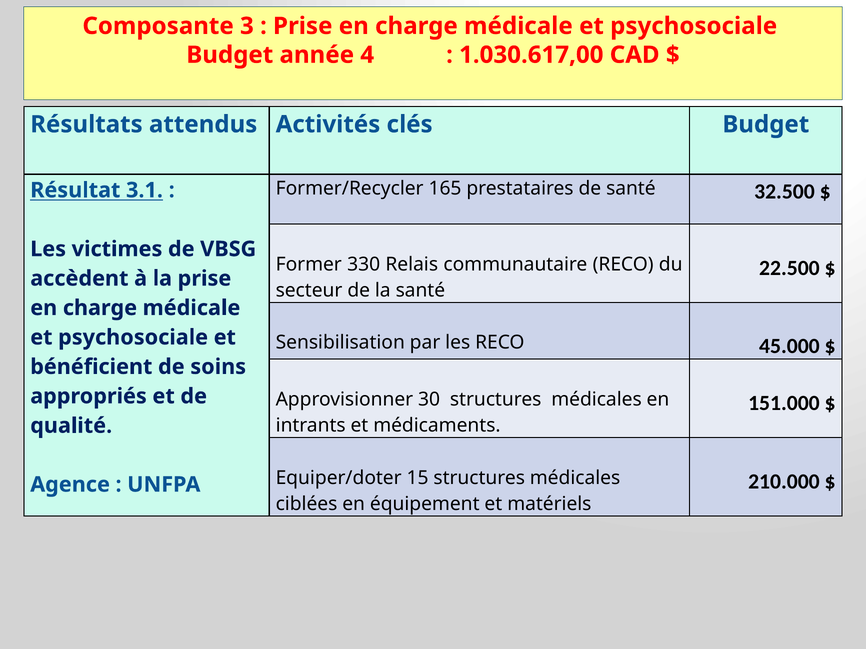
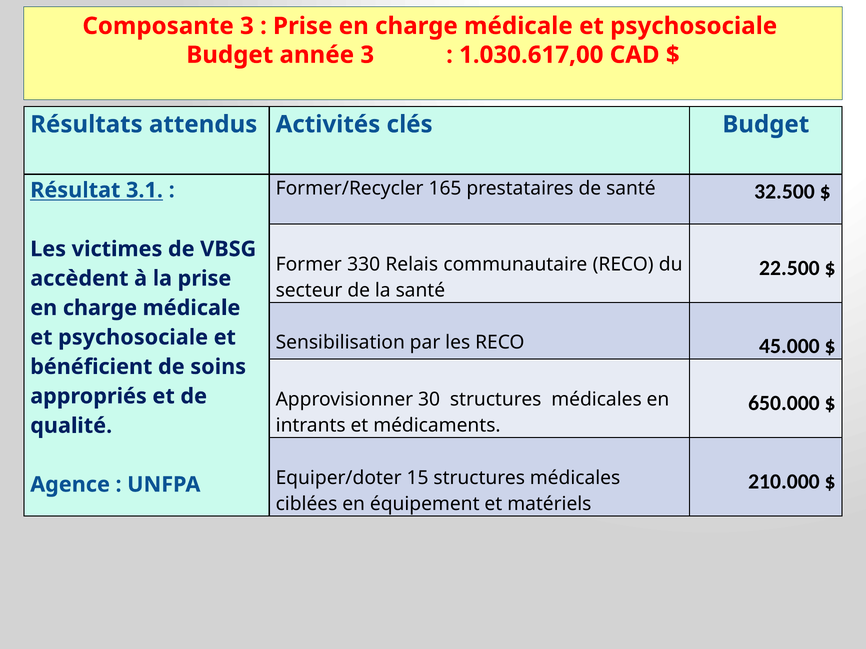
année 4: 4 -> 3
151.000: 151.000 -> 650.000
